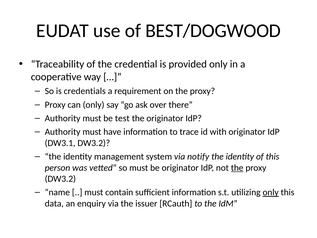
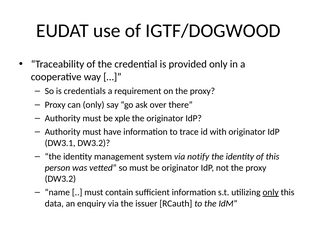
BEST/DOGWOOD: BEST/DOGWOOD -> IGTF/DOGWOOD
test: test -> xple
the at (237, 168) underline: present -> none
